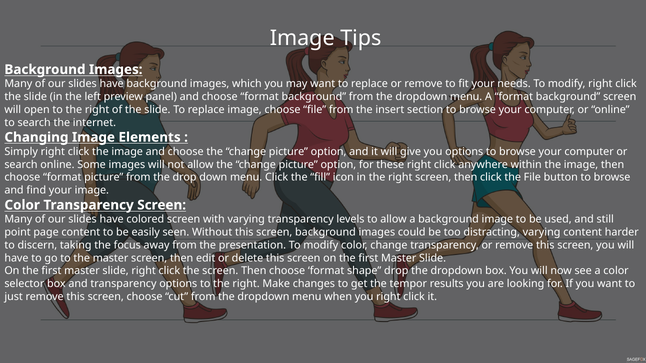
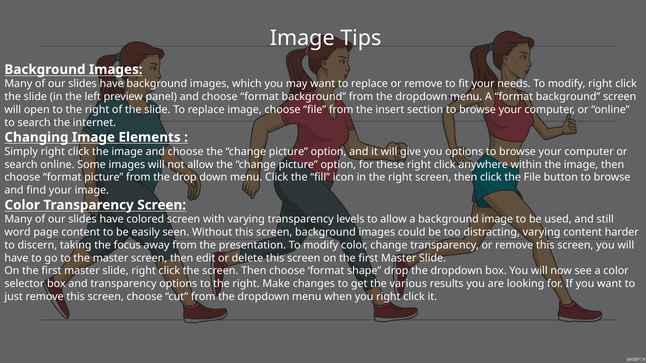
point: point -> word
tempor: tempor -> various
